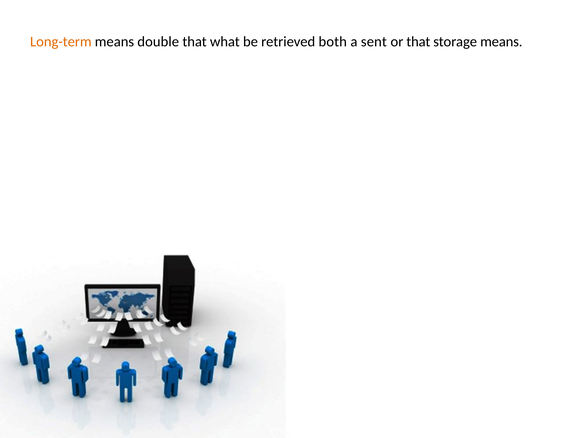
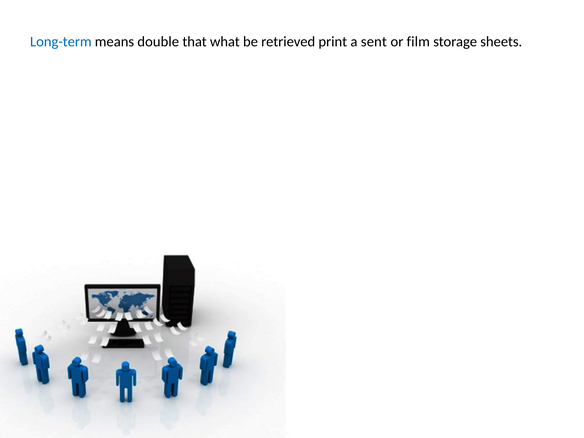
Long-term colour: orange -> blue
both: both -> print
or that: that -> film
storage means: means -> sheets
